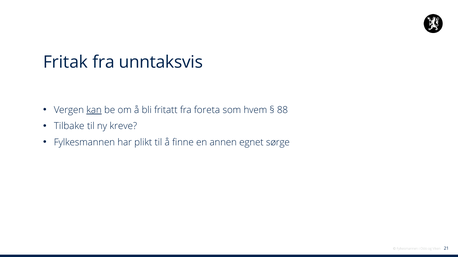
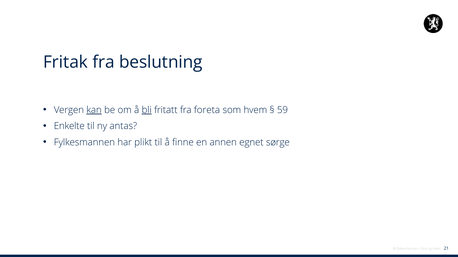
unntaksvis: unntaksvis -> beslutning
bli underline: none -> present
88: 88 -> 59
Tilbake: Tilbake -> Enkelte
kreve: kreve -> antas
